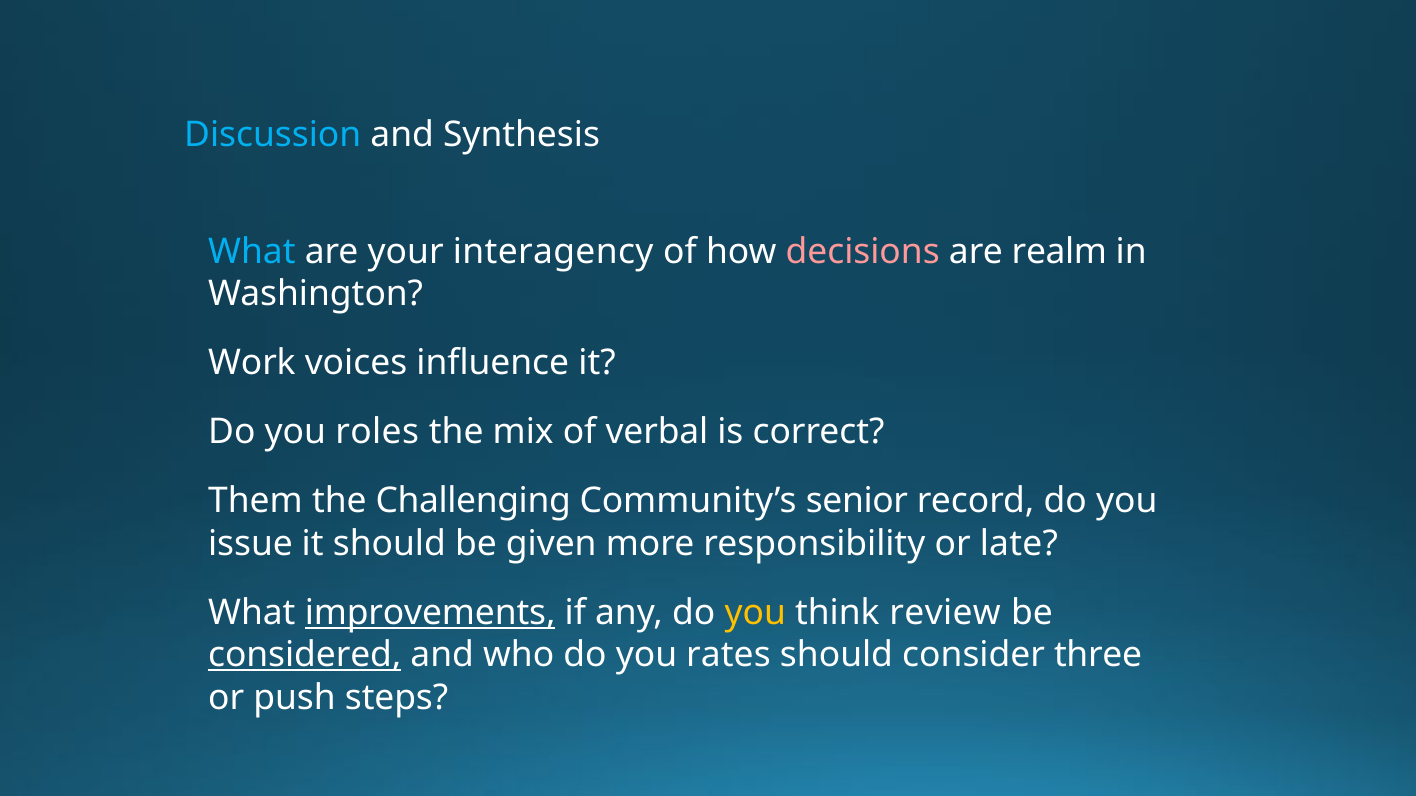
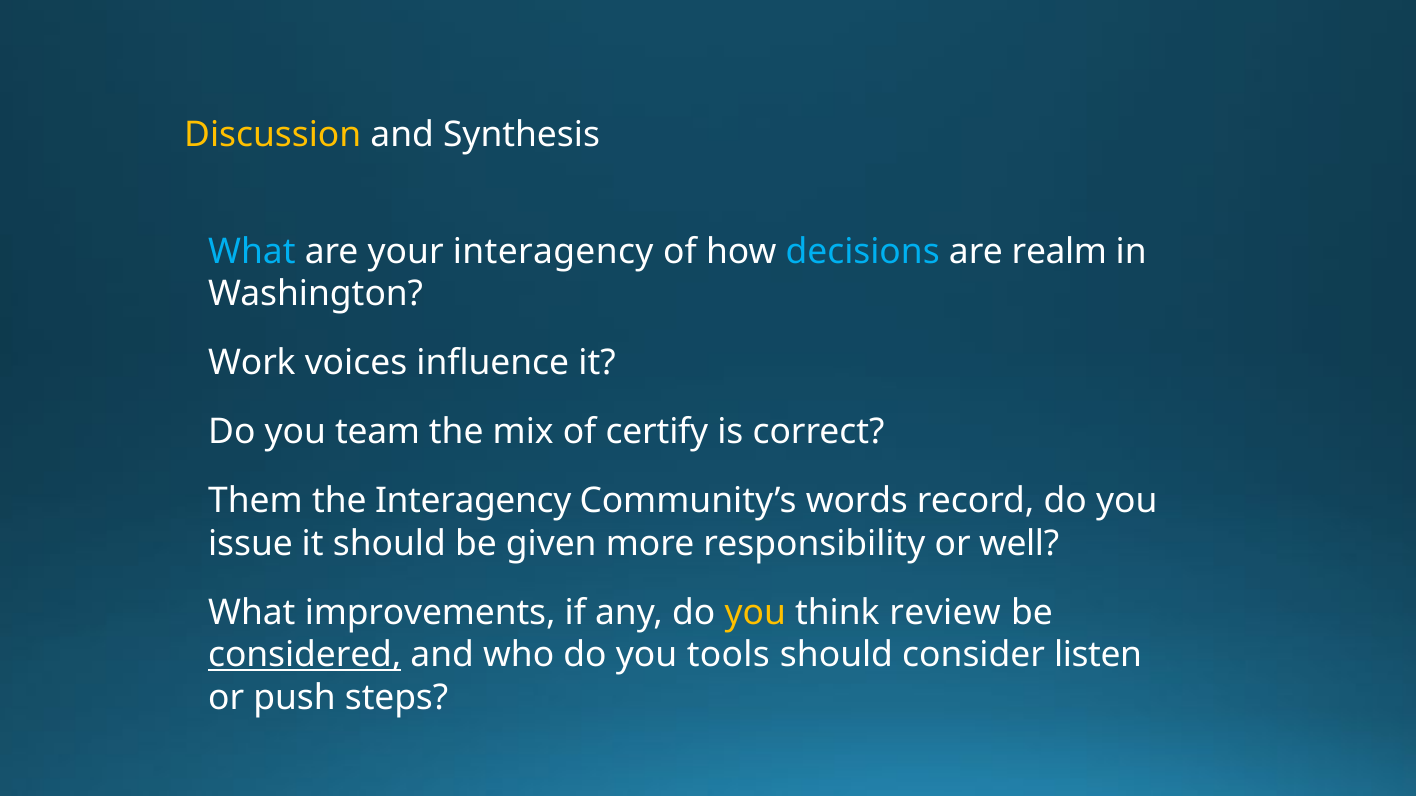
Discussion colour: light blue -> yellow
decisions colour: pink -> light blue
roles: roles -> team
verbal: verbal -> certify
the Challenging: Challenging -> Interagency
senior: senior -> words
late: late -> well
improvements underline: present -> none
rates: rates -> tools
three: three -> listen
